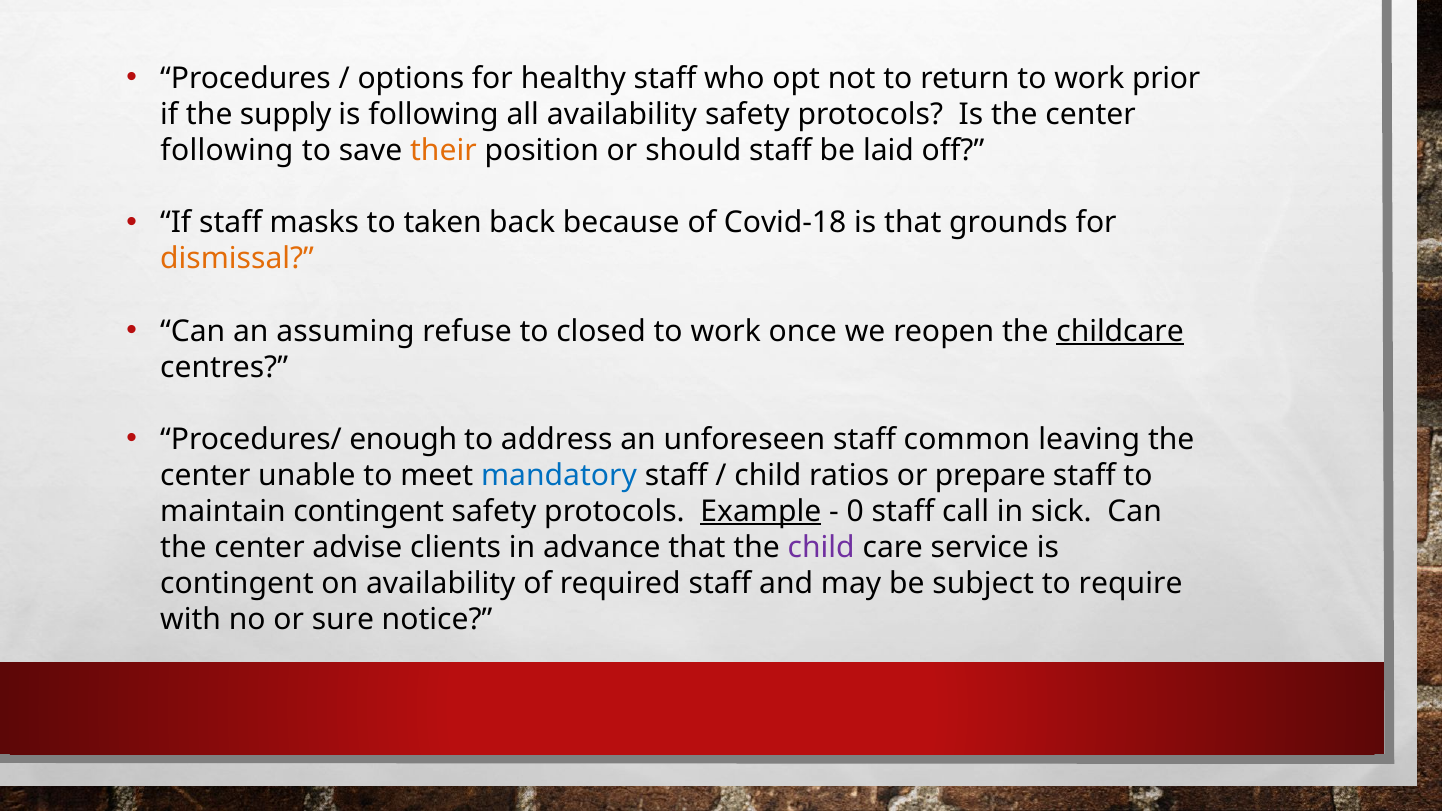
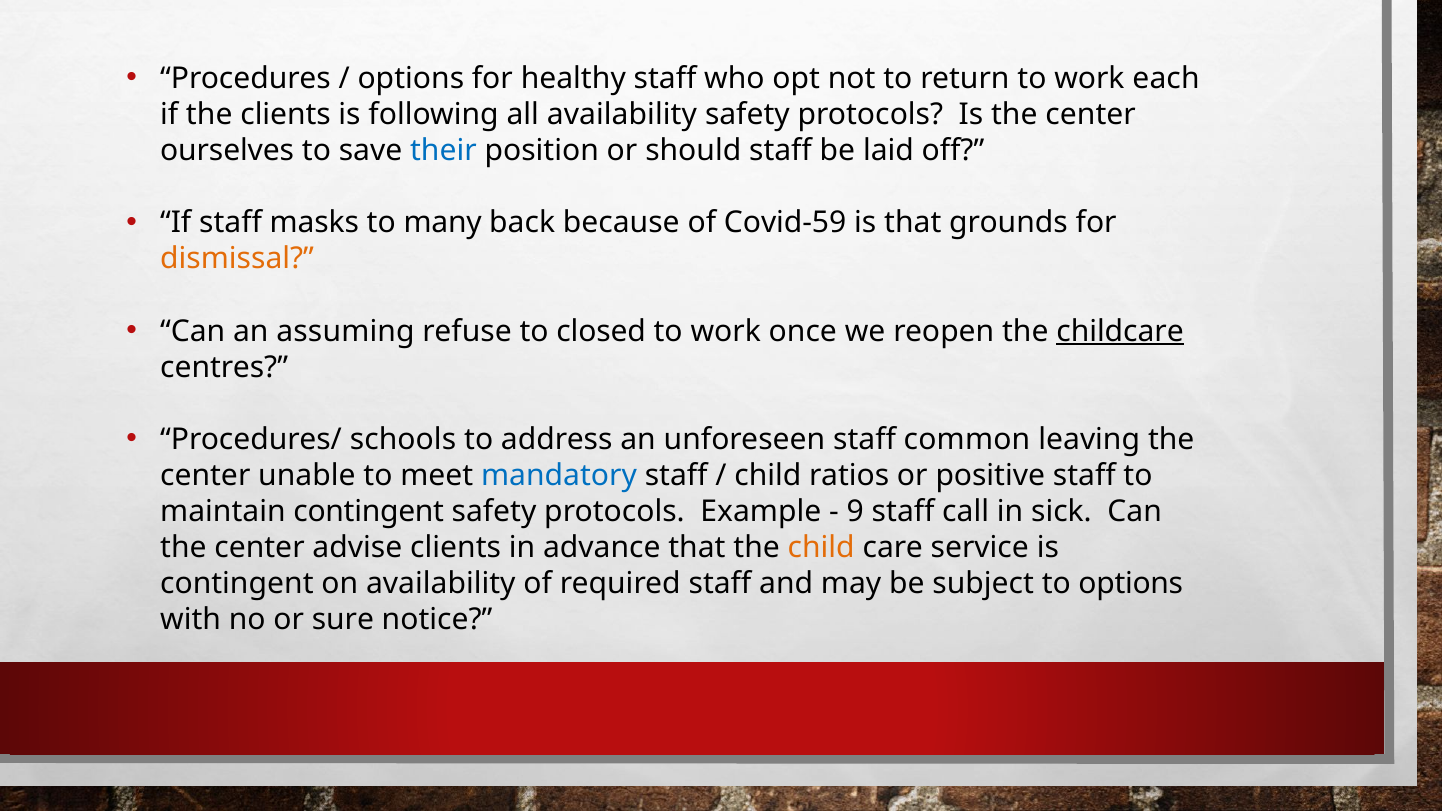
prior: prior -> each
the supply: supply -> clients
following at (227, 151): following -> ourselves
their colour: orange -> blue
taken: taken -> many
Covid-18: Covid-18 -> Covid-59
enough: enough -> schools
prepare: prepare -> positive
Example underline: present -> none
0: 0 -> 9
child at (821, 548) colour: purple -> orange
to require: require -> options
